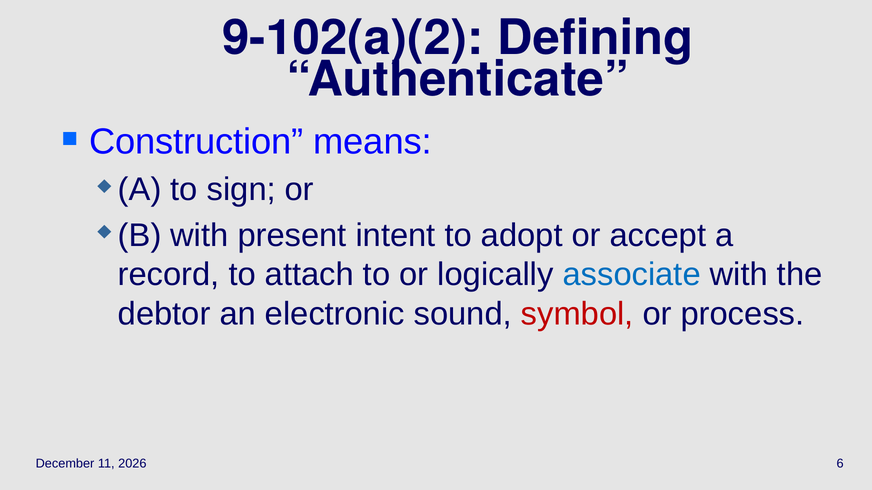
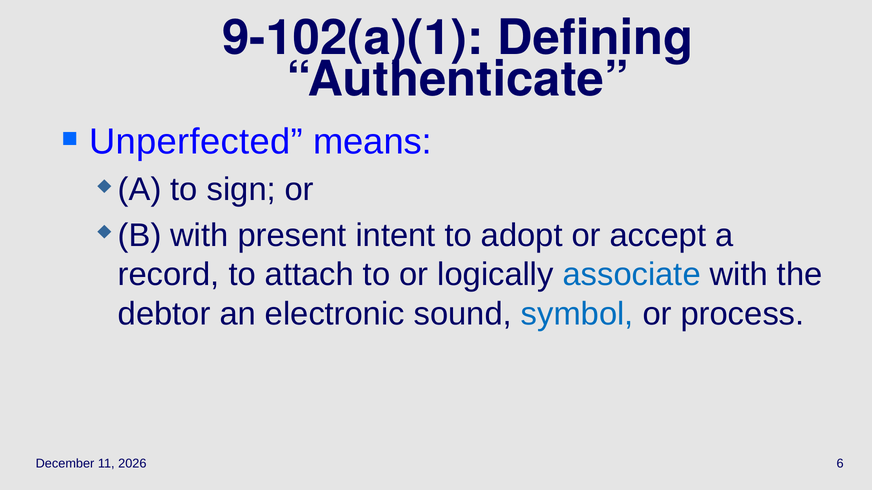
9-102(a)(2: 9-102(a)(2 -> 9-102(a)(1
Construction: Construction -> Unperfected
symbol colour: red -> blue
